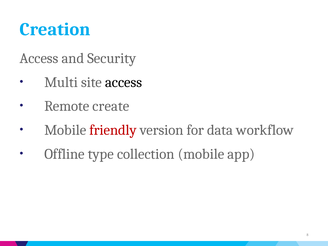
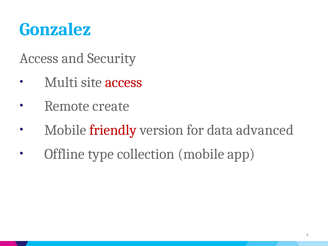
Creation: Creation -> Gonzalez
access at (124, 82) colour: black -> red
workflow: workflow -> advanced
